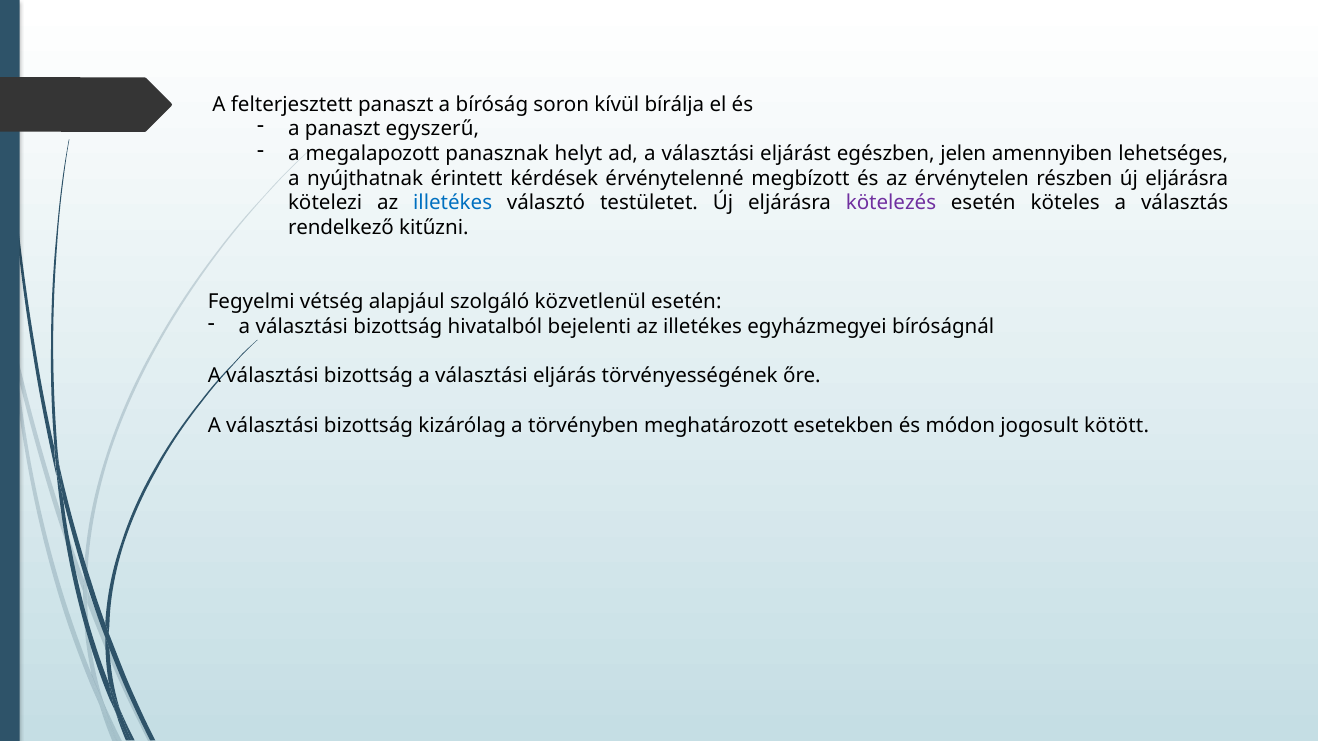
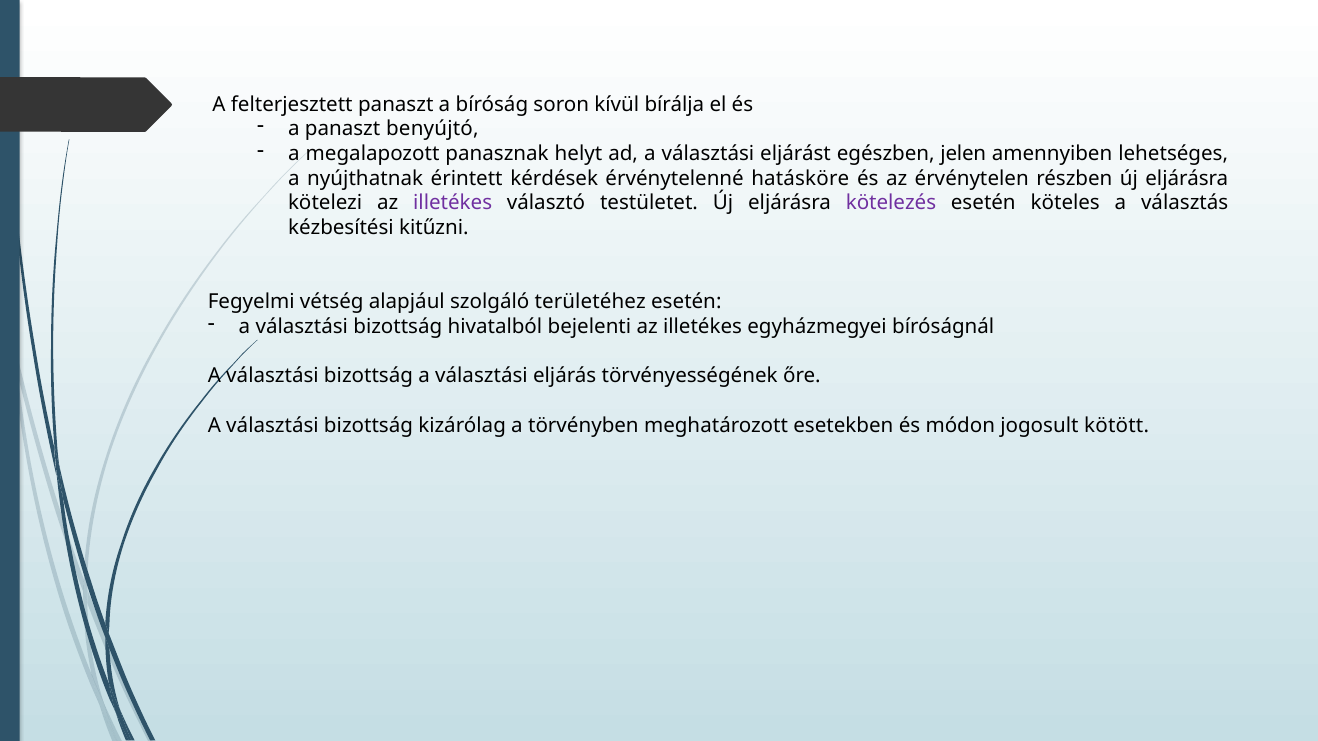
egyszerű: egyszerű -> benyújtó
megbízott: megbízott -> hatásköre
illetékes at (453, 203) colour: blue -> purple
rendelkező: rendelkező -> kézbesítési
közvetlenül: közvetlenül -> területéhez
